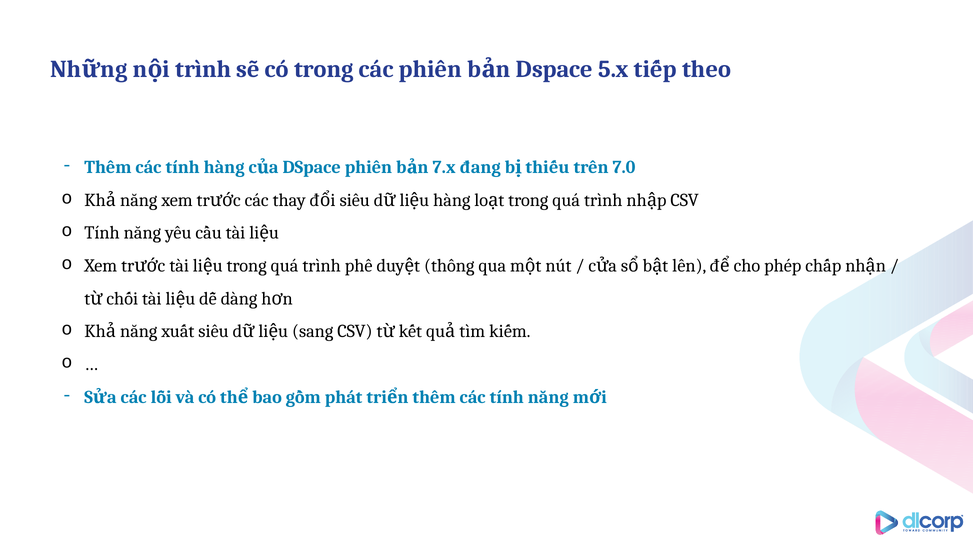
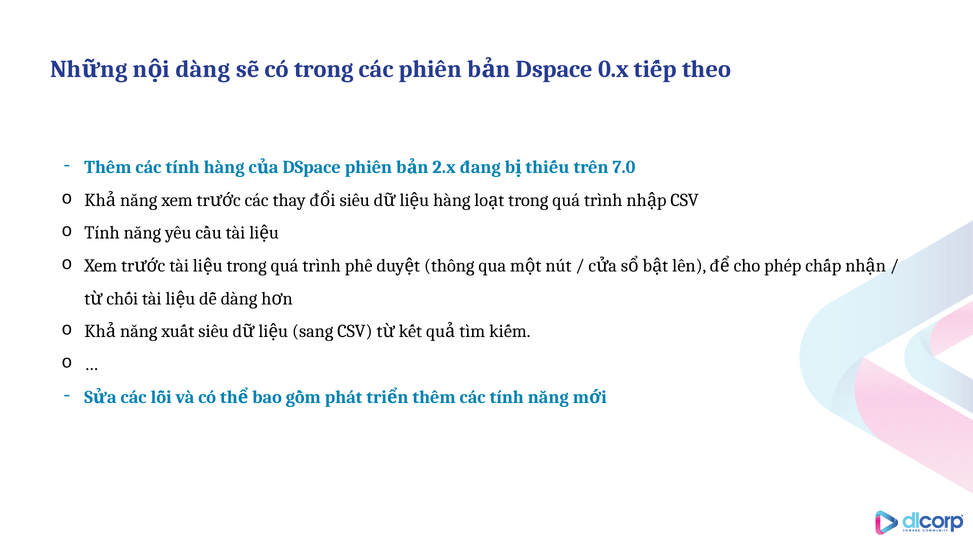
trình at (203, 69): trình -> dàng
5.x: 5.x -> 0.x
7.x: 7.x -> 2.x
